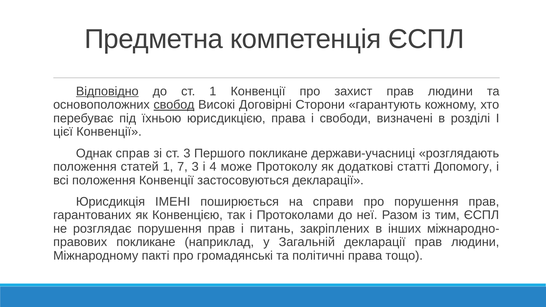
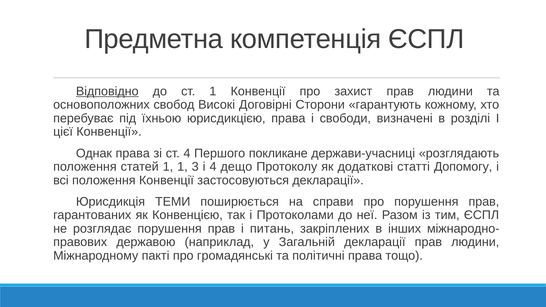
свобод underline: present -> none
Однак справ: справ -> права
ст 3: 3 -> 4
1 7: 7 -> 1
може: може -> дещо
ІМЕНІ: ІМЕНІ -> ТЕМИ
покликане at (146, 242): покликане -> державою
